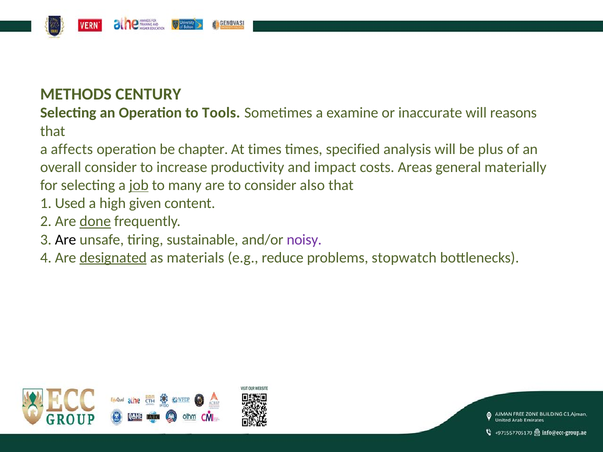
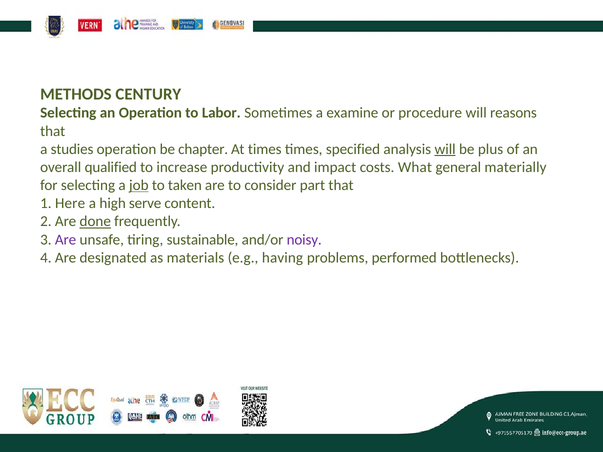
Tools: Tools -> Labor
inaccurate: inaccurate -> procedure
affects: affects -> studies
will at (445, 149) underline: none -> present
overall consider: consider -> qualified
Areas: Areas -> What
many: many -> taken
also: also -> part
Used: Used -> Here
given: given -> serve
Are at (66, 240) colour: black -> purple
designated underline: present -> none
reduce: reduce -> having
stopwatch: stopwatch -> performed
